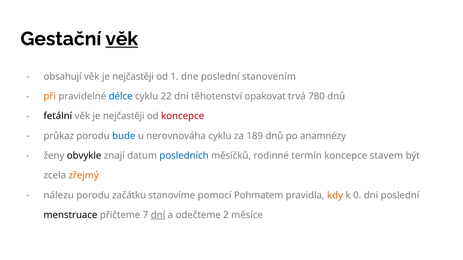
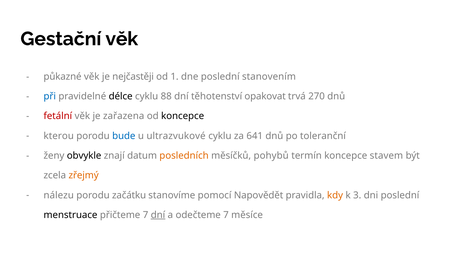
věk at (122, 39) underline: present -> none
obsahují: obsahují -> půkazné
při colour: orange -> blue
délce colour: blue -> black
22: 22 -> 88
780: 780 -> 270
fetální colour: black -> red
nejčastěji at (124, 116): nejčastěji -> zařazena
koncepce at (183, 116) colour: red -> black
průkaz: průkaz -> kterou
nerovnováha: nerovnováha -> ultrazvukové
189: 189 -> 641
anamnézy: anamnézy -> toleranční
posledních colour: blue -> orange
rodinné: rodinné -> pohybů
Pohmatem: Pohmatem -> Napovědět
0: 0 -> 3
odečteme 2: 2 -> 7
